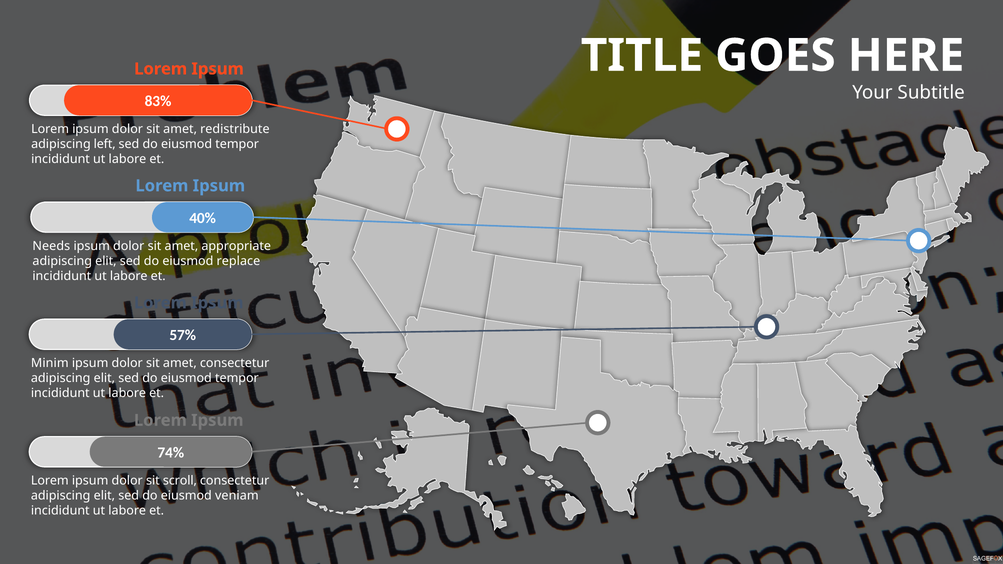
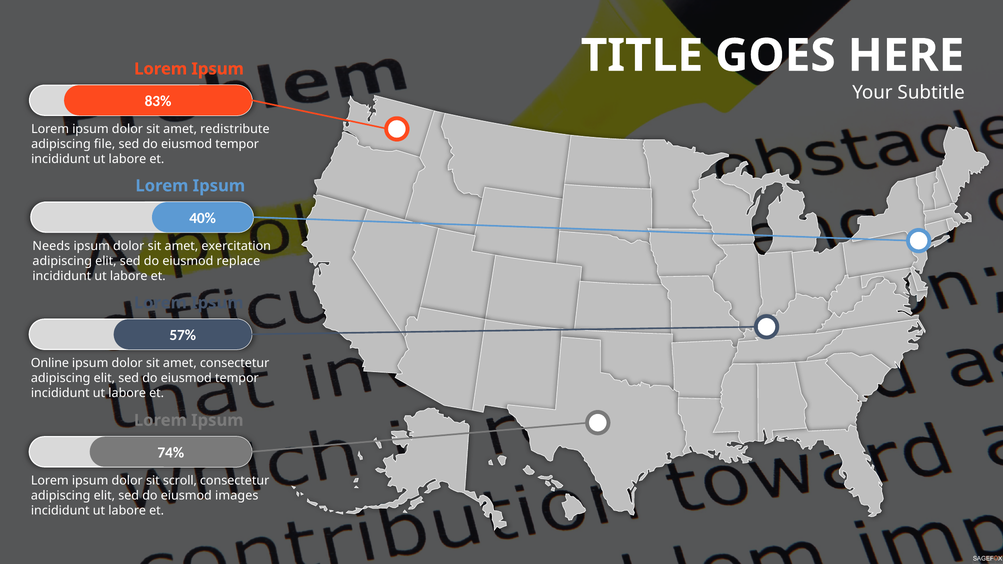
left: left -> file
appropriate: appropriate -> exercitation
Minim: Minim -> Online
veniam: veniam -> images
